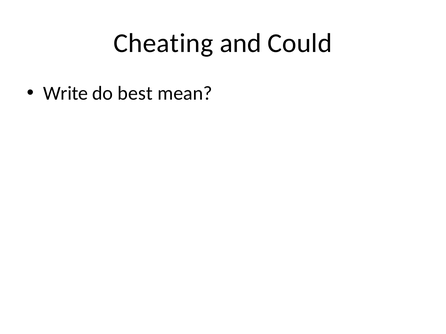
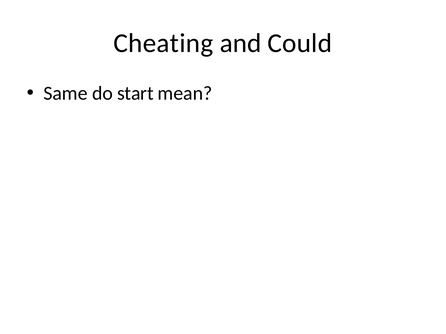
Write: Write -> Same
best: best -> start
